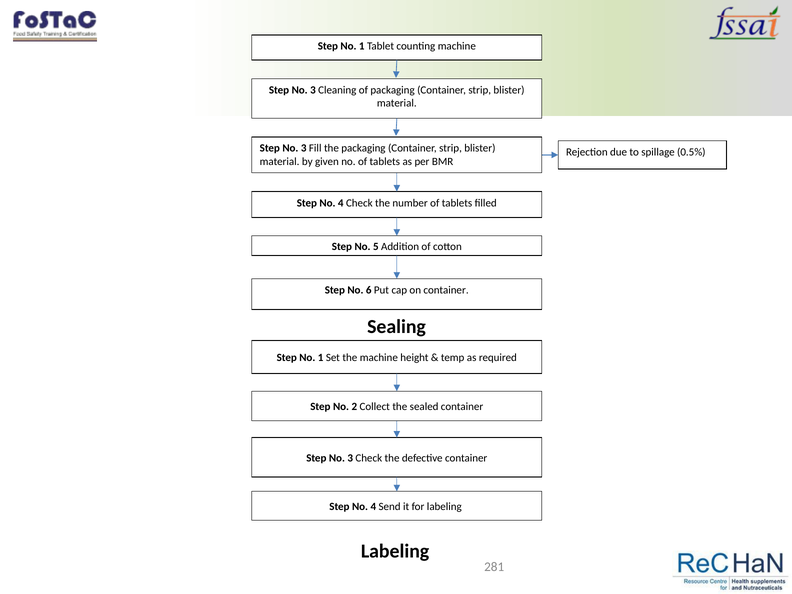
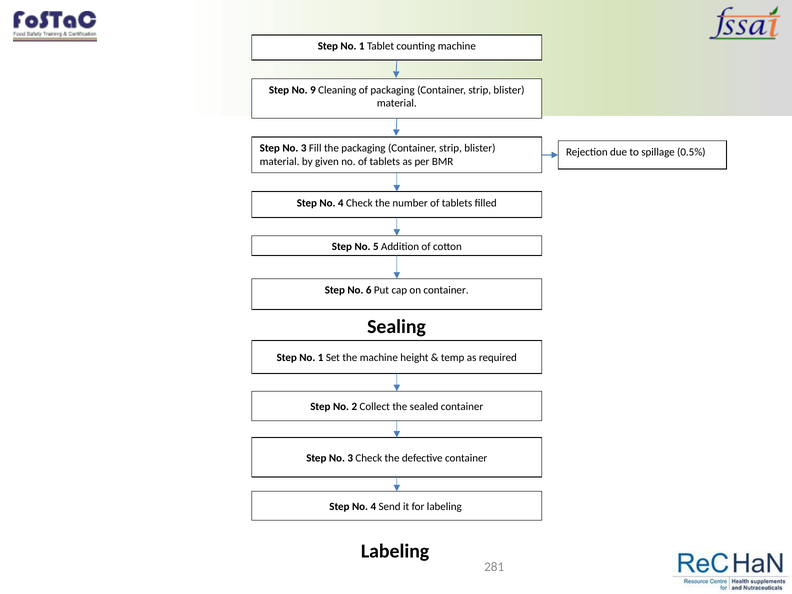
3 at (313, 90): 3 -> 9
